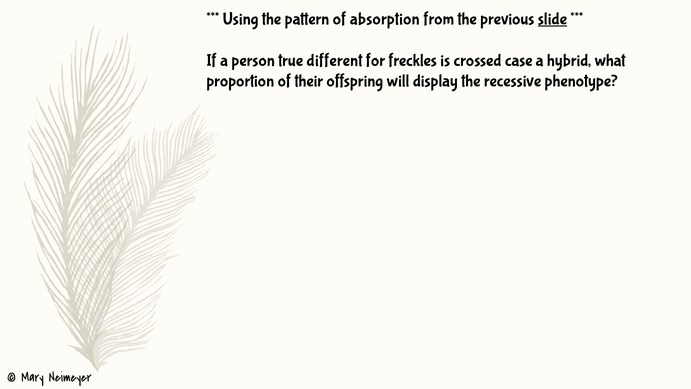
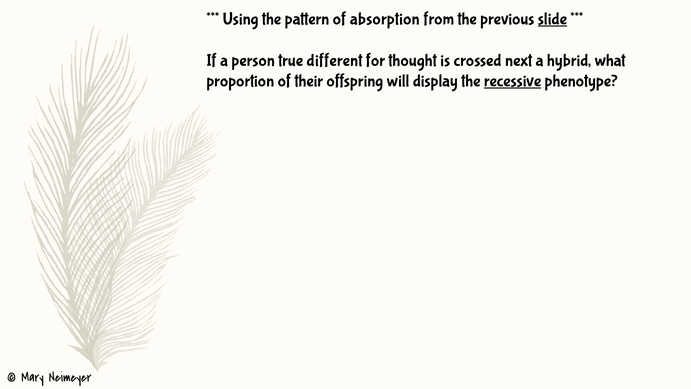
freckles: freckles -> thought
case: case -> next
recessive underline: none -> present
